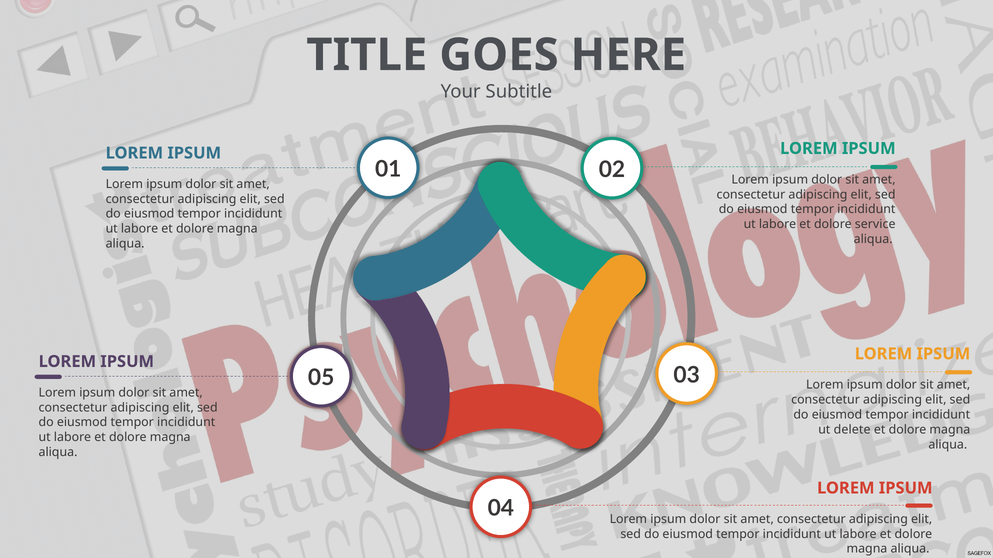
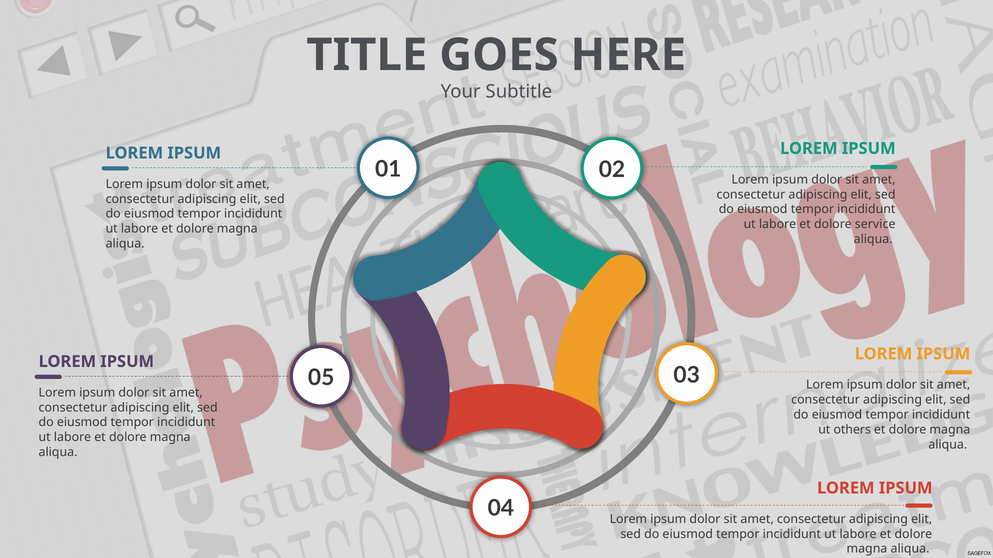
delete: delete -> others
